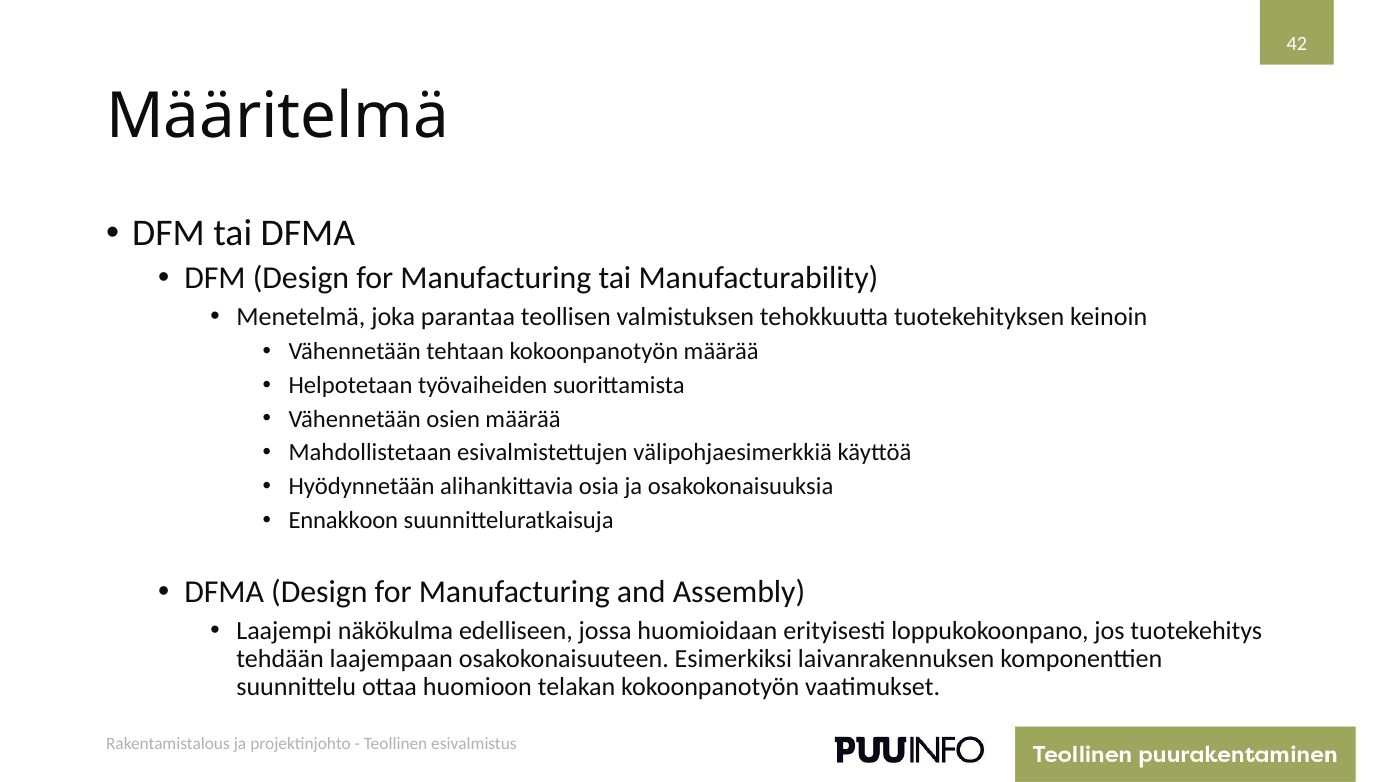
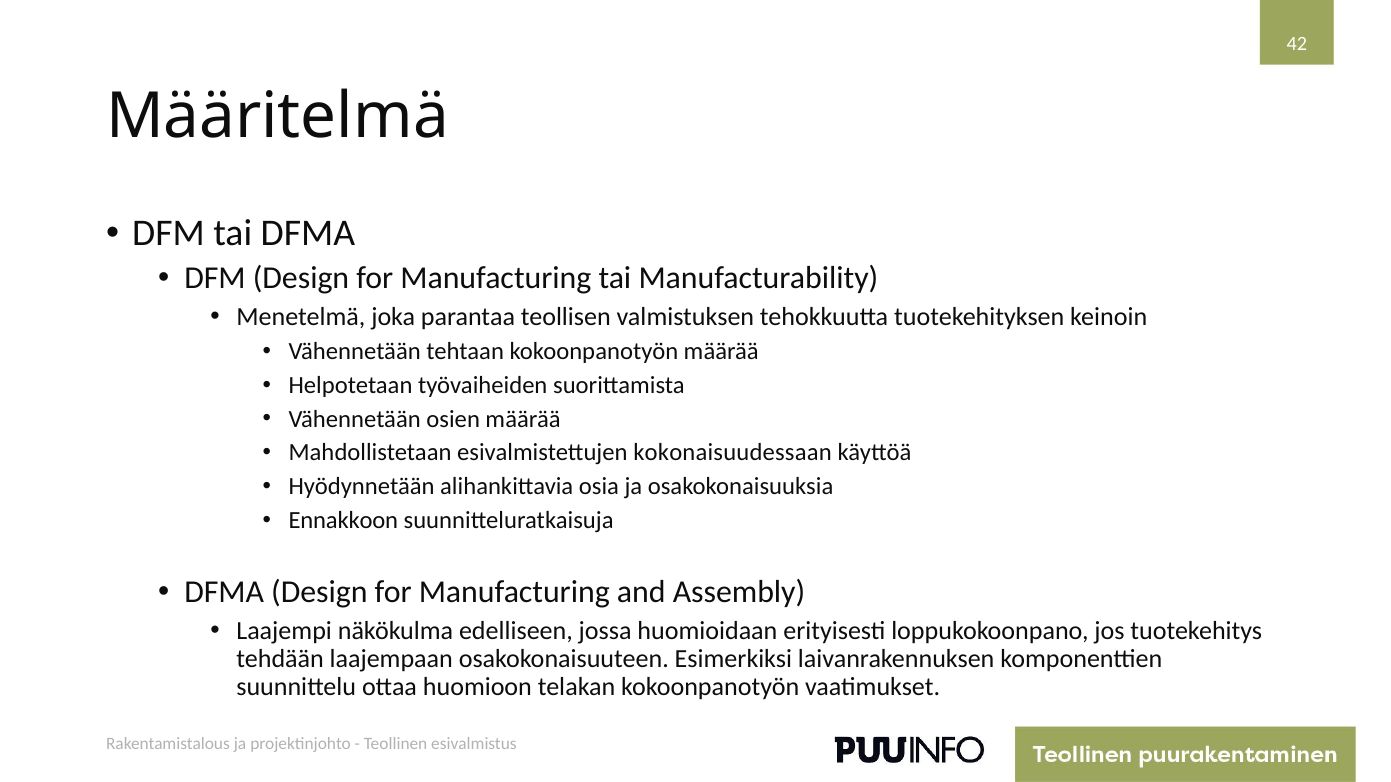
välipohjaesimerkkiä: välipohjaesimerkkiä -> kokonaisuudessaan
